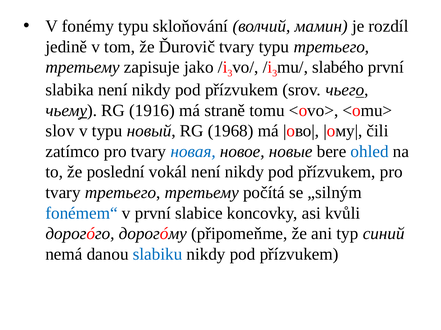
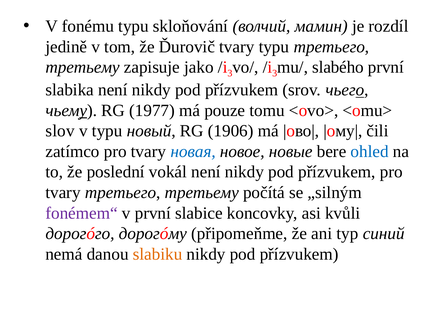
fonémy: fonémy -> fonému
1916: 1916 -> 1977
straně: straně -> pouze
1968: 1968 -> 1906
fonémem“ colour: blue -> purple
slabiku colour: blue -> orange
